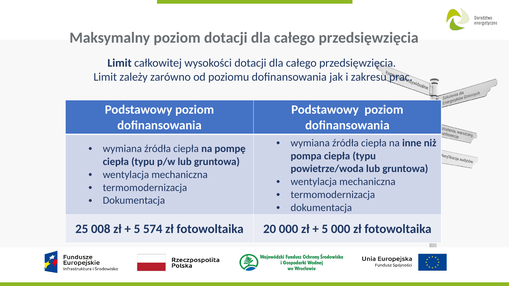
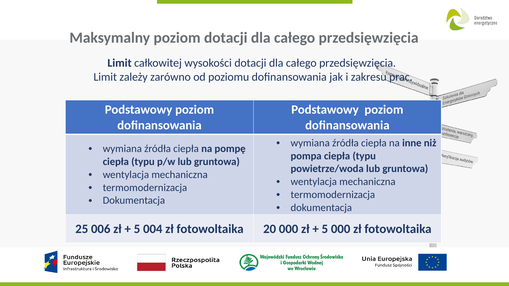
008: 008 -> 006
574: 574 -> 004
